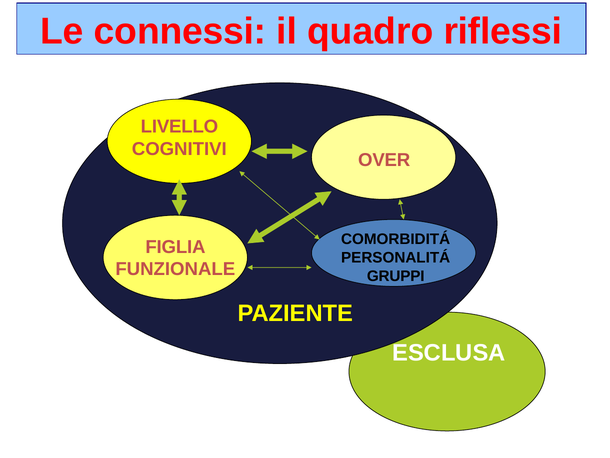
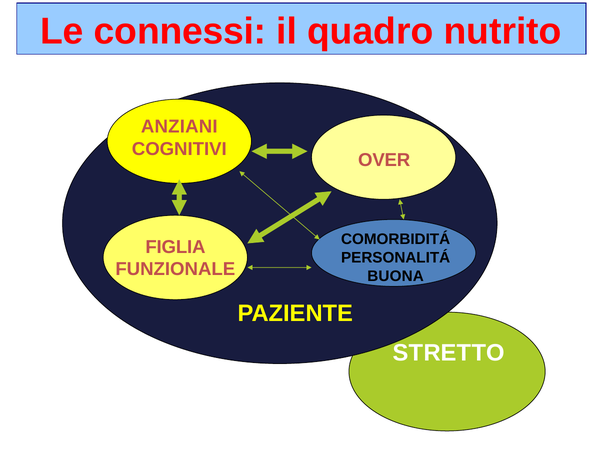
riflessi: riflessi -> nutrito
LIVELLO: LIVELLO -> ANZIANI
GRUPPI: GRUPPI -> BUONA
ESCLUSA: ESCLUSA -> STRETTO
